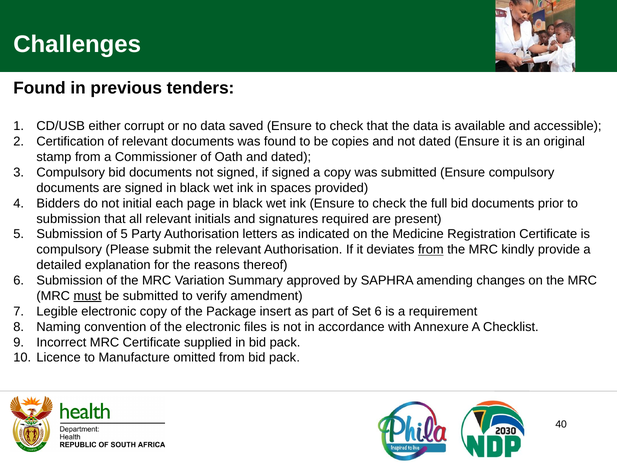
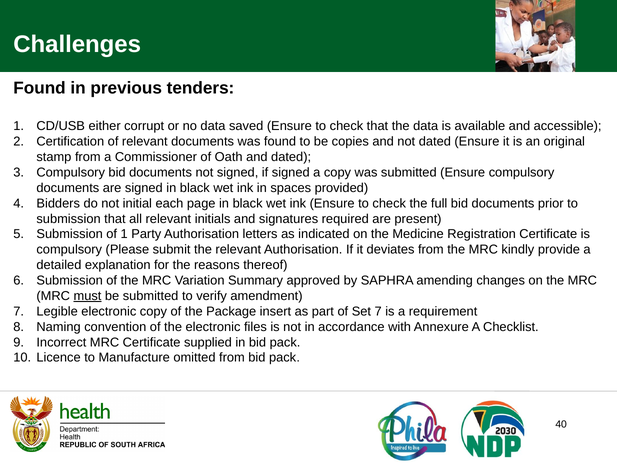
of 5: 5 -> 1
from at (431, 250) underline: present -> none
Set 6: 6 -> 7
